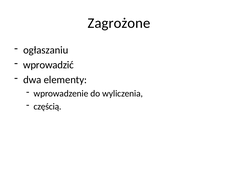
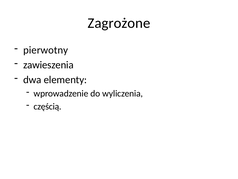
ogłaszaniu: ogłaszaniu -> pierwotny
wprowadzić: wprowadzić -> zawieszenia
